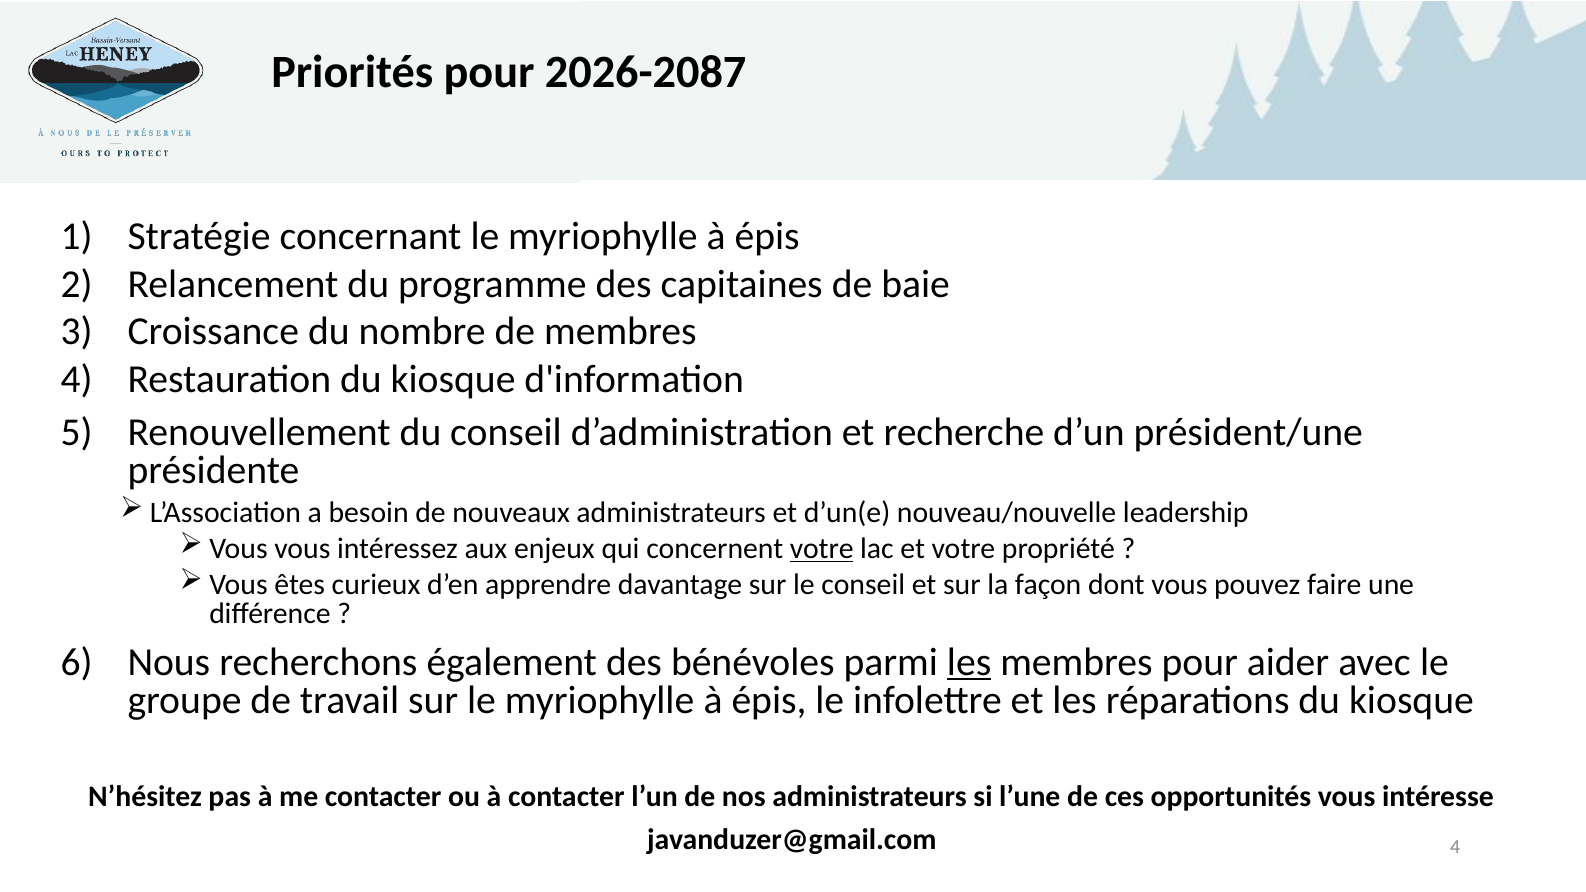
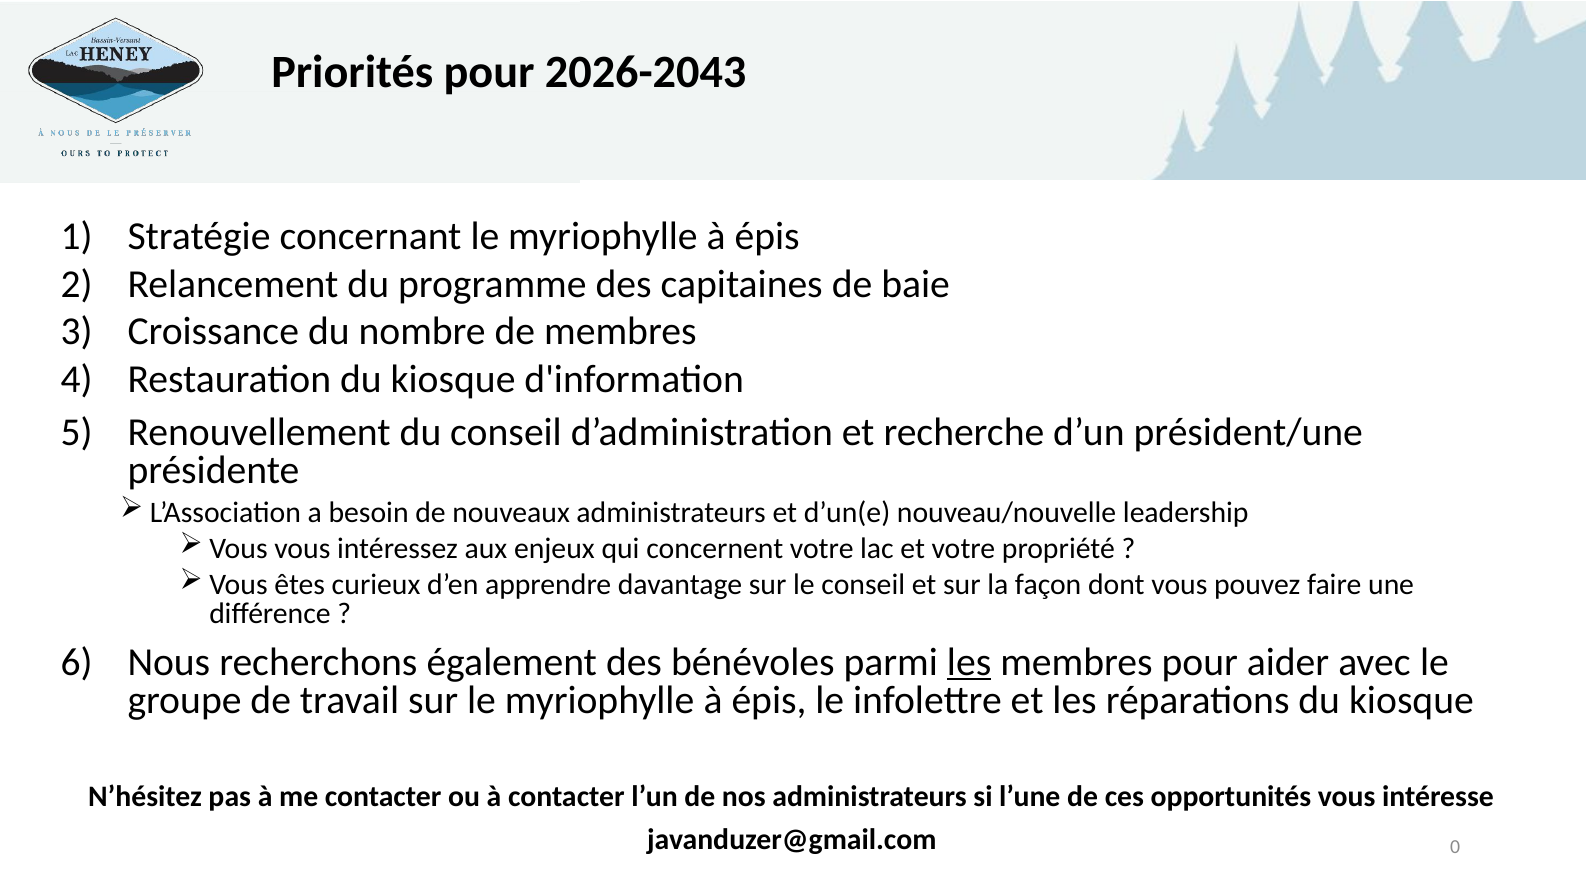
2026-2087: 2026-2087 -> 2026-2043
votre at (822, 549) underline: present -> none
javanduzer@gmail.com 4: 4 -> 0
